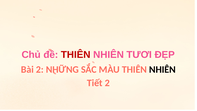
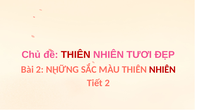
NHIÊN at (162, 69) colour: black -> red
